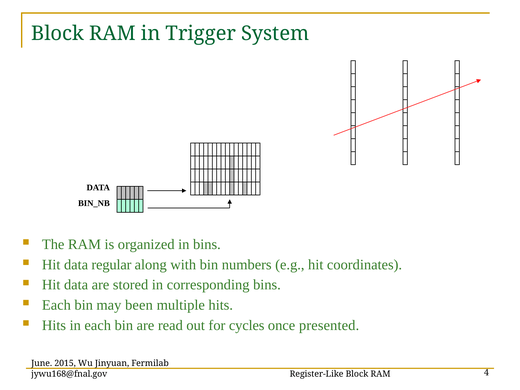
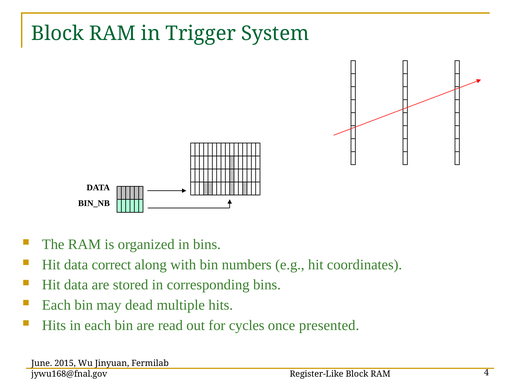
regular: regular -> correct
been: been -> dead
